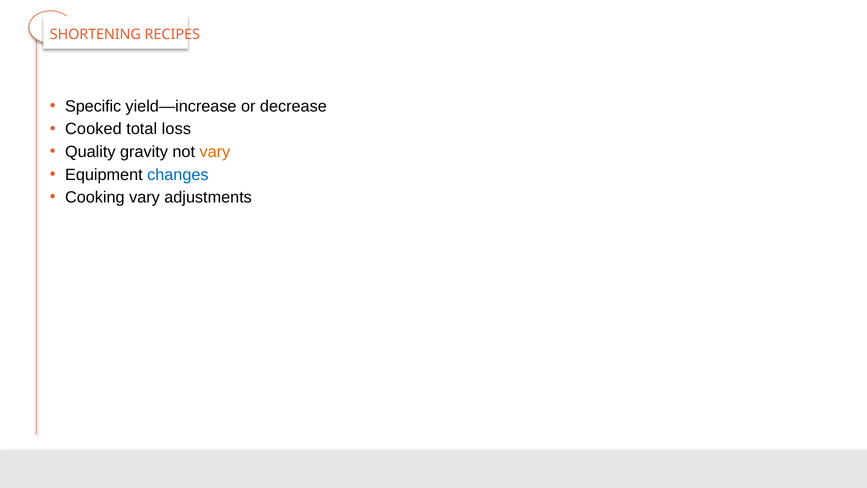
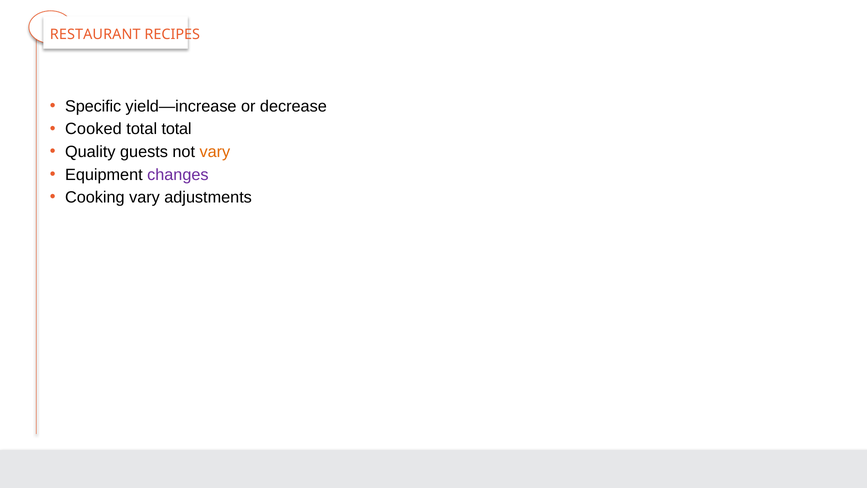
SHORTENING: SHORTENING -> RESTAURANT
total loss: loss -> total
gravity: gravity -> guests
changes colour: blue -> purple
